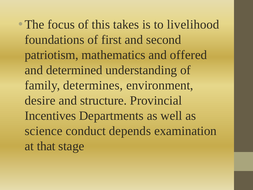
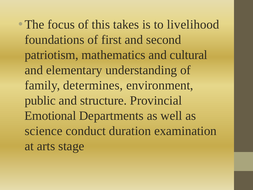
offered: offered -> cultural
determined: determined -> elementary
desire: desire -> public
Incentives: Incentives -> Emotional
depends: depends -> duration
that: that -> arts
